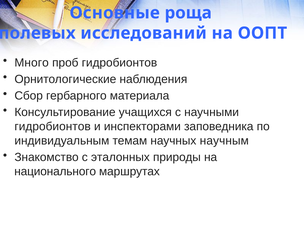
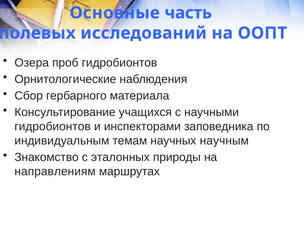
роща: роща -> часть
Много: Много -> Озера
национального: национального -> направлениям
